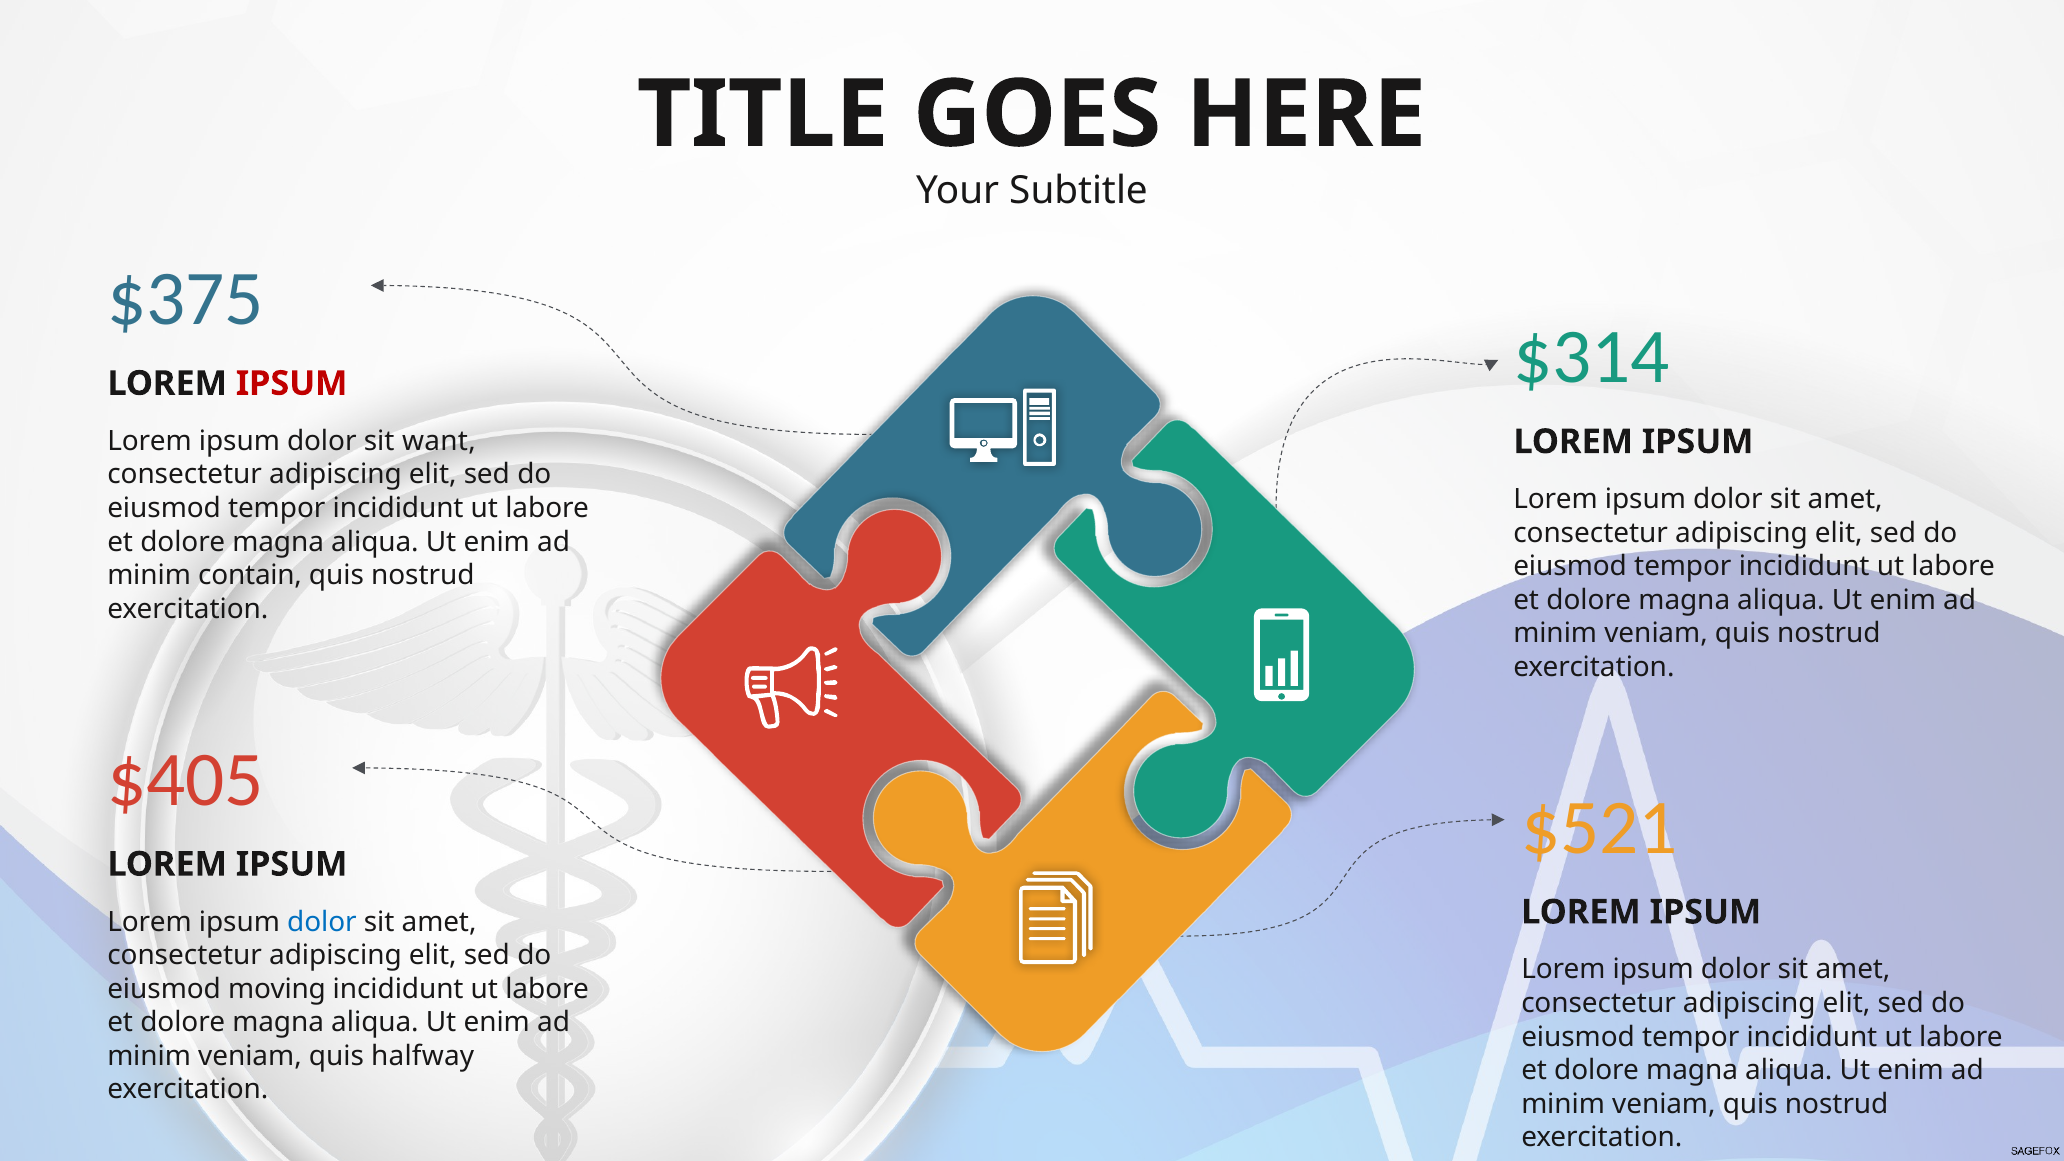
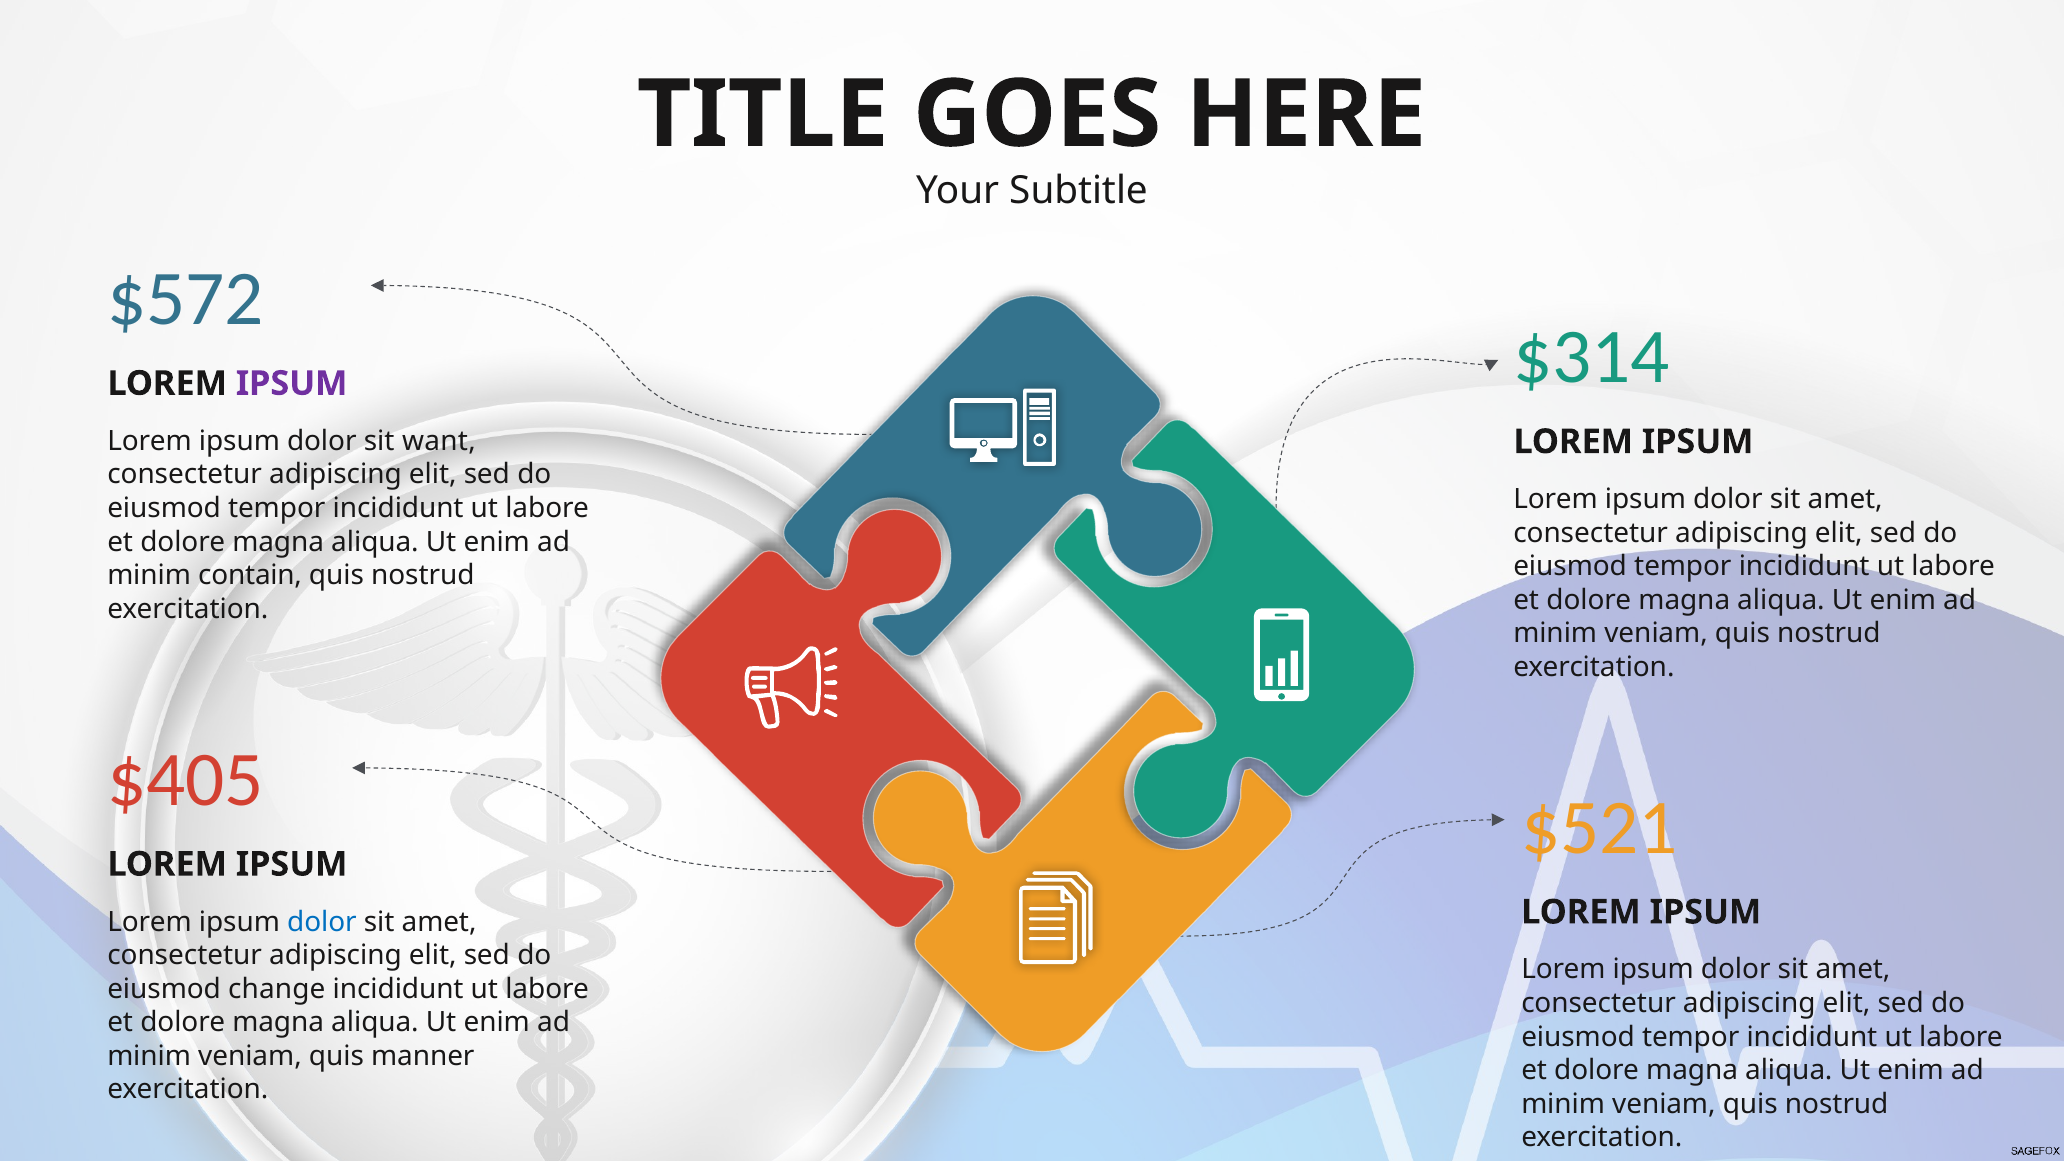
$375: $375 -> $572
IPSUM at (292, 383) colour: red -> purple
moving: moving -> change
halfway: halfway -> manner
